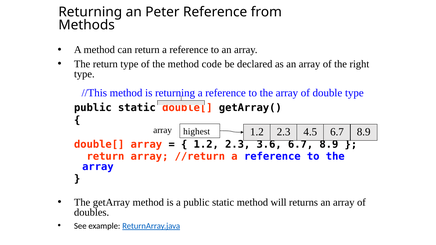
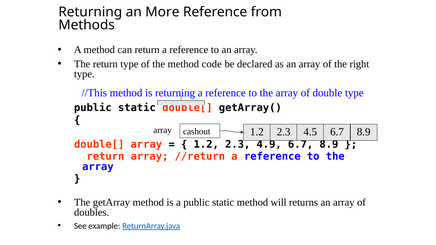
Peter: Peter -> More
highest: highest -> cashout
3.6: 3.6 -> 4.9
